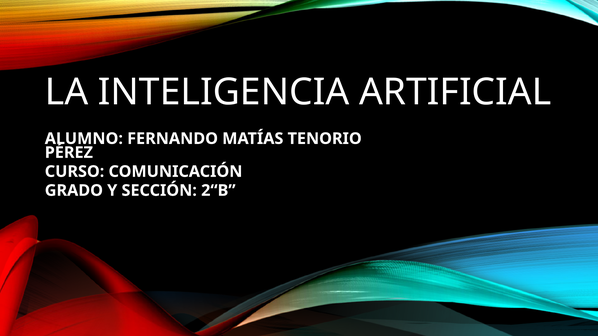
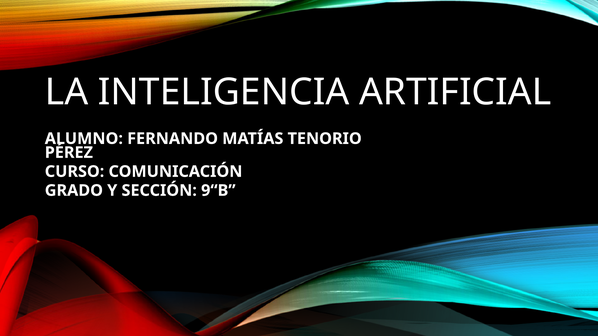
2“B: 2“B -> 9“B
